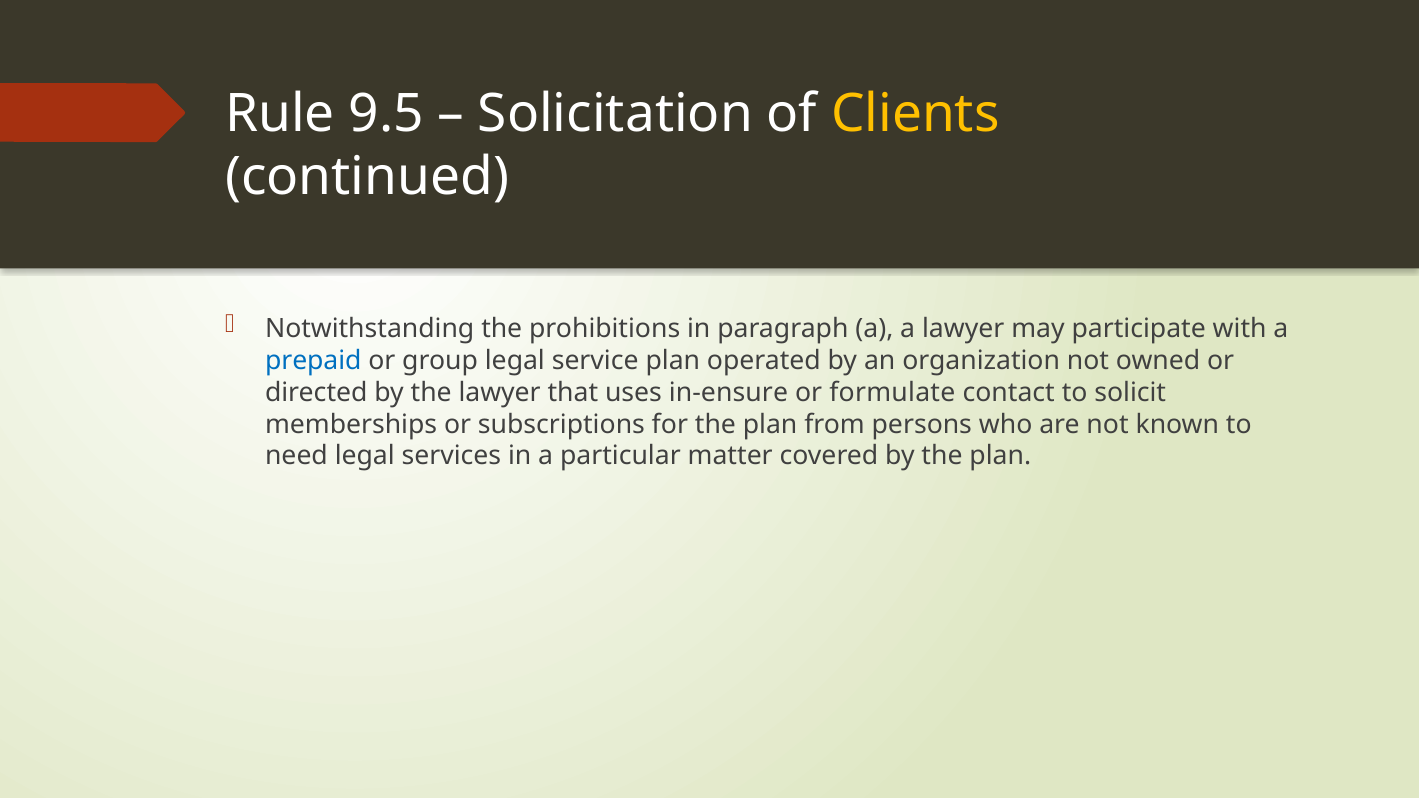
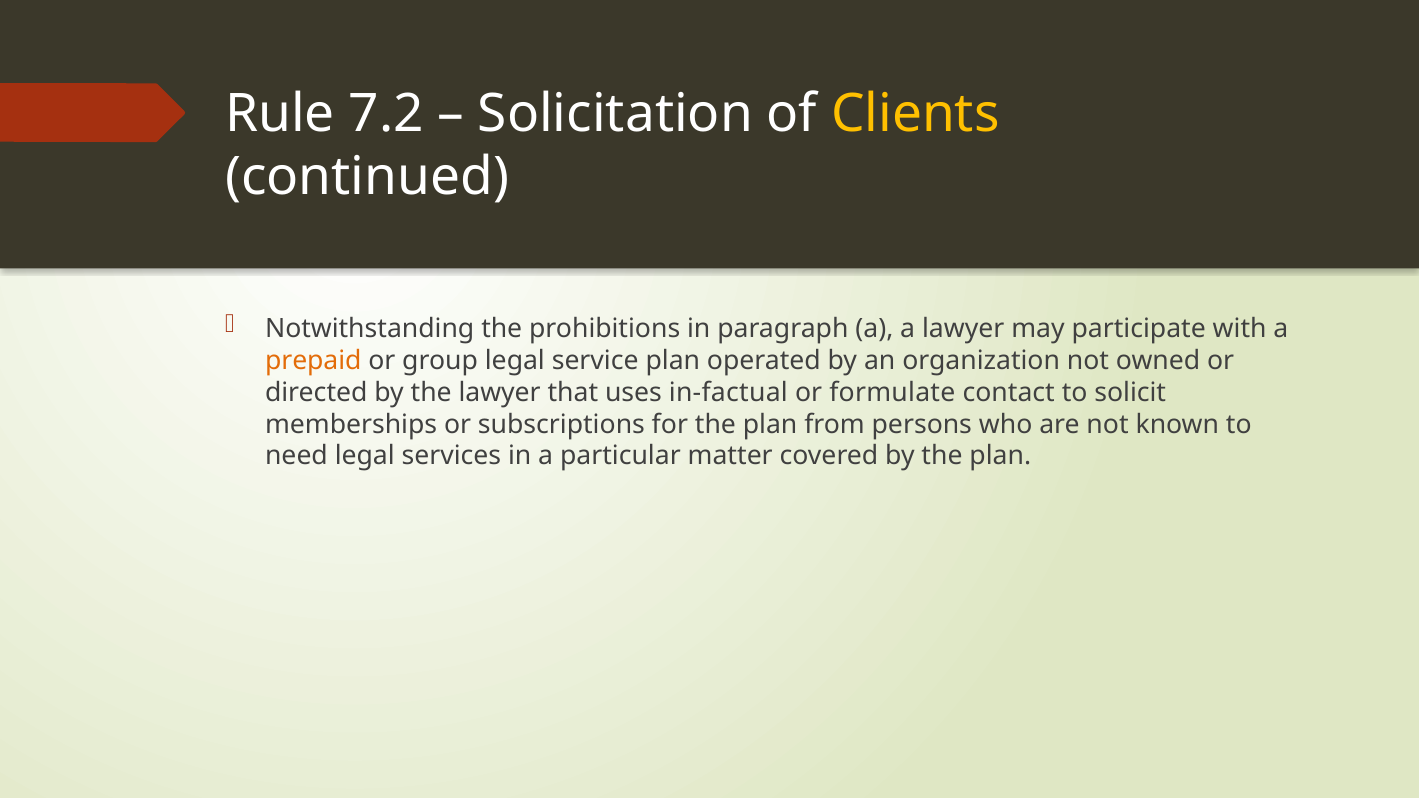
9.5: 9.5 -> 7.2
prepaid colour: blue -> orange
in-ensure: in-ensure -> in-factual
